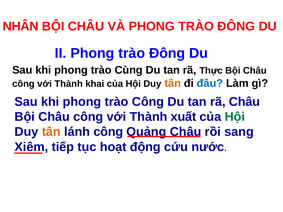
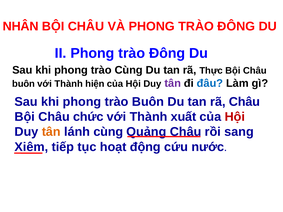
công at (23, 84): công -> buôn
khai: khai -> hiện
tân at (173, 83) colour: orange -> purple
trào Công: Công -> Buôn
công at (88, 117): công -> chức
Hội at (235, 117) colour: green -> red
lánh công: công -> cùng
